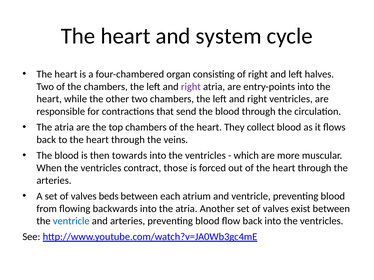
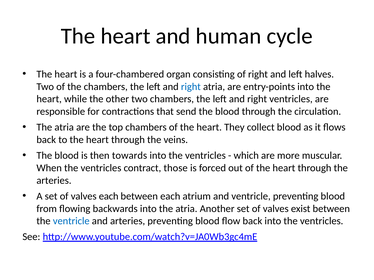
system: system -> human
right at (191, 87) colour: purple -> blue
valves beds: beds -> each
